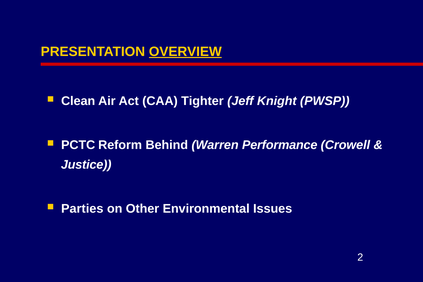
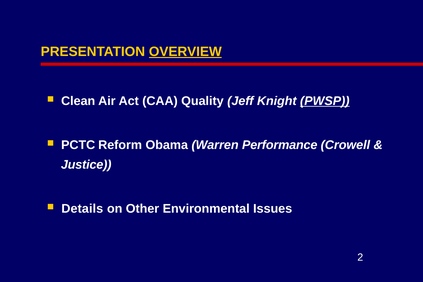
Tighter: Tighter -> Quality
PWSP underline: none -> present
Behind: Behind -> Obama
Parties: Parties -> Details
